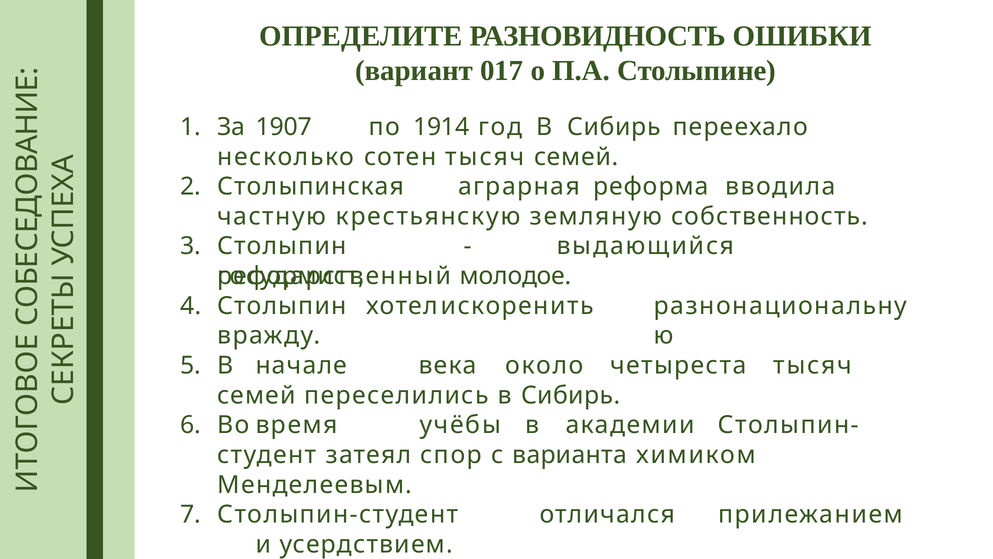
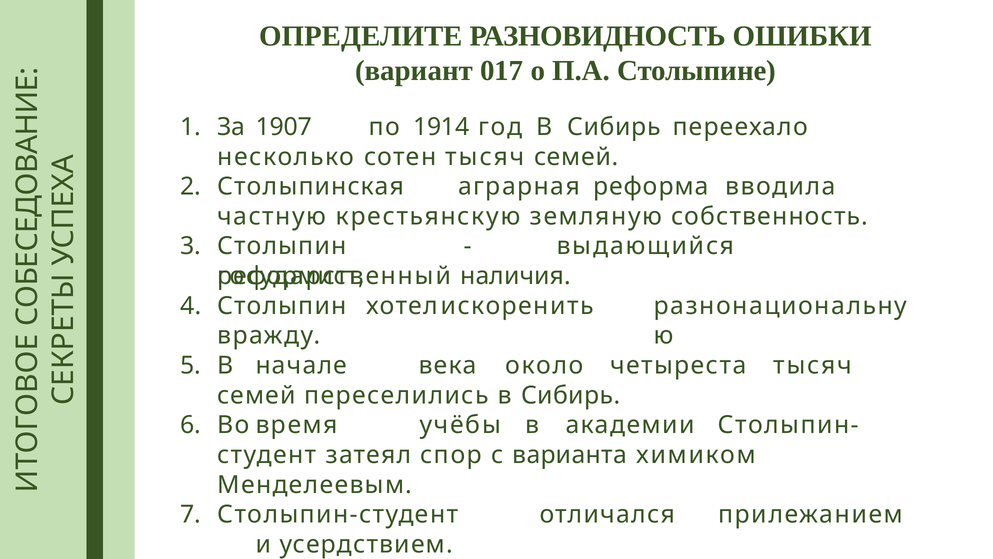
молодое: молодое -> наличия
